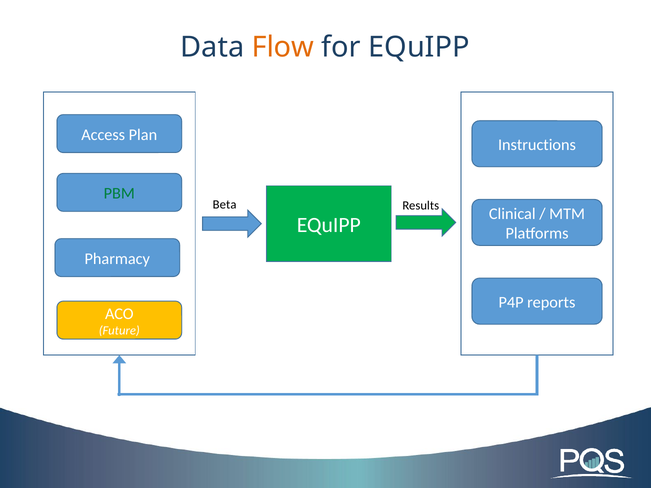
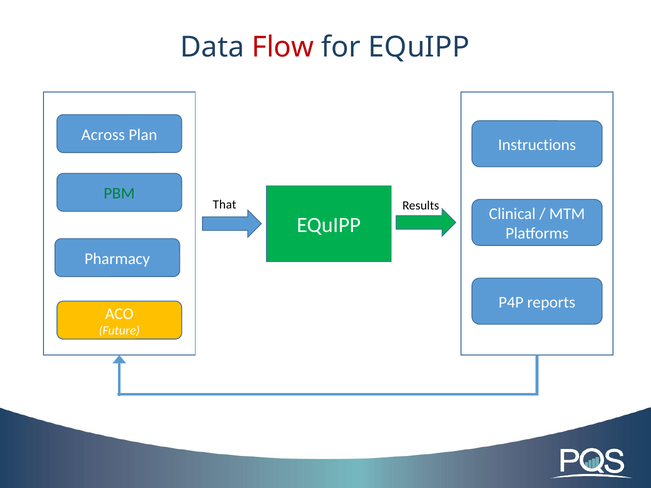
Flow colour: orange -> red
Access: Access -> Across
Beta: Beta -> That
